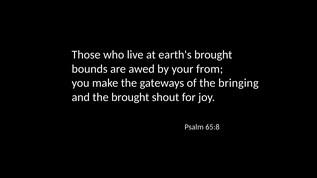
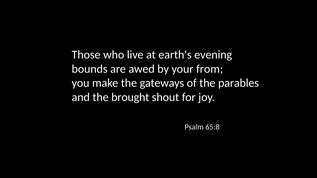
earth's brought: brought -> evening
bringing: bringing -> parables
